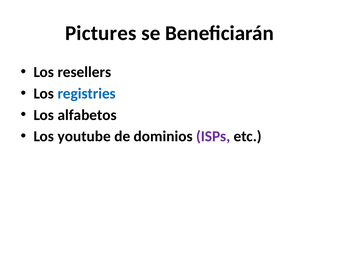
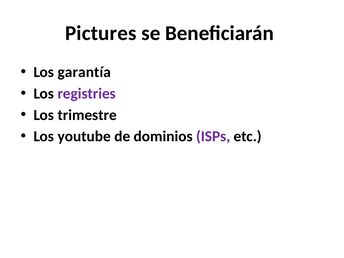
resellers: resellers -> garantía
registries colour: blue -> purple
alfabetos: alfabetos -> trimestre
